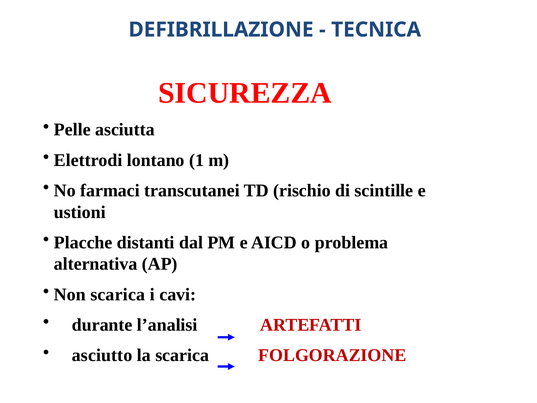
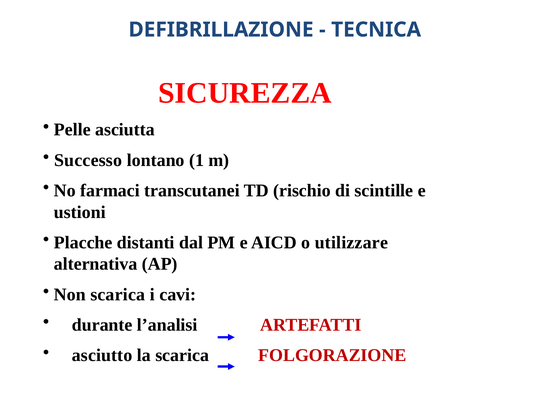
Elettrodi: Elettrodi -> Successo
problema: problema -> utilizzare
